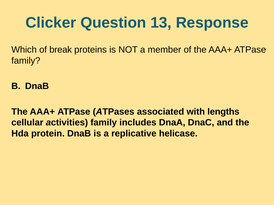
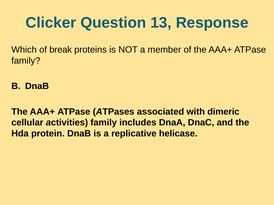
lengths: lengths -> dimeric
